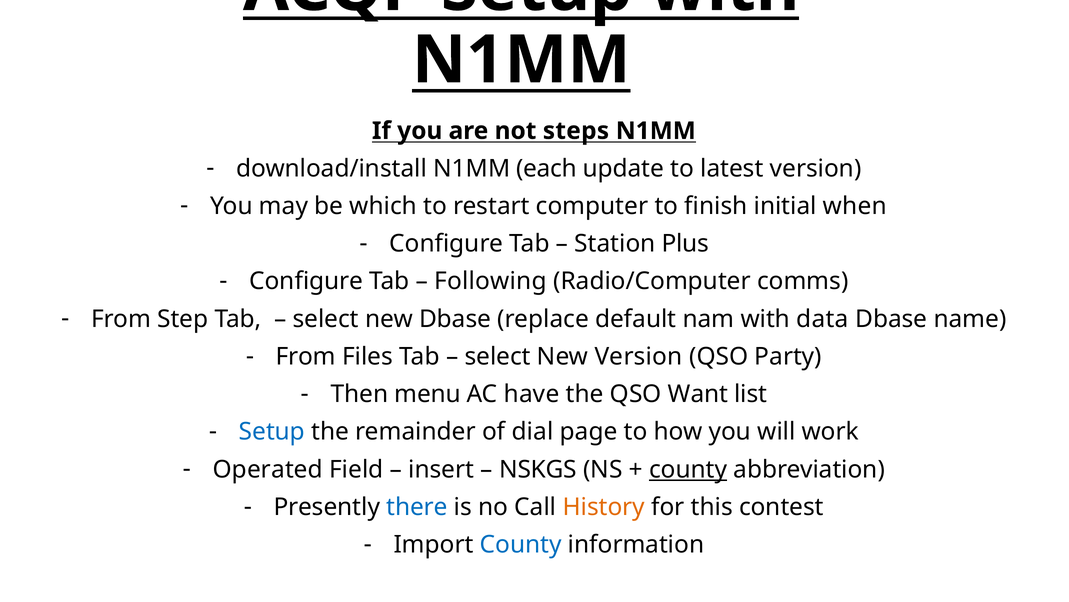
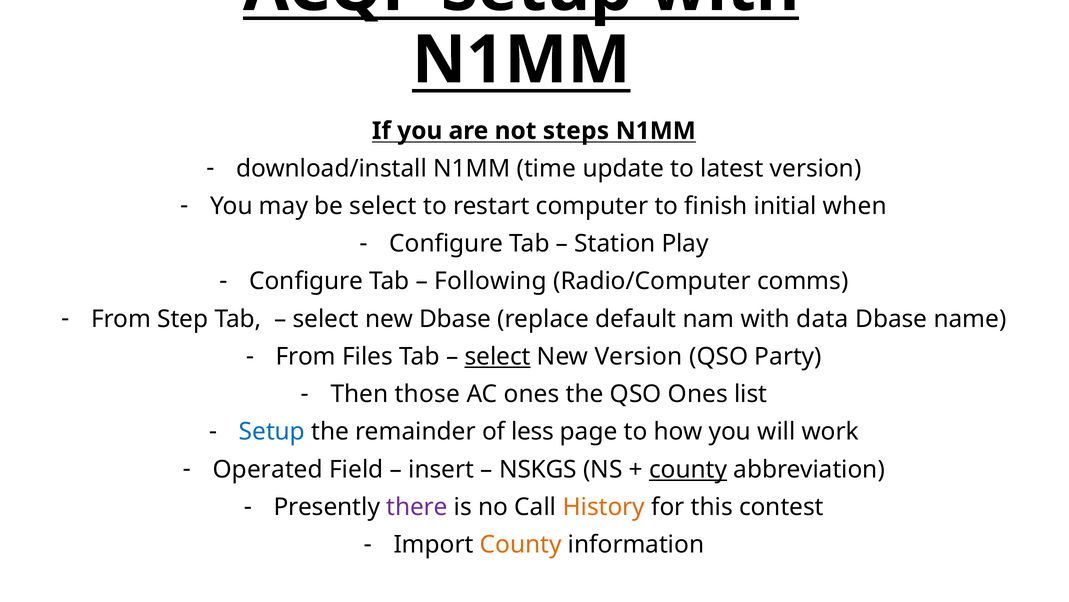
each: each -> time
be which: which -> select
Plus: Plus -> Play
select at (498, 356) underline: none -> present
menu: menu -> those
AC have: have -> ones
QSO Want: Want -> Ones
dial: dial -> less
there colour: blue -> purple
County at (521, 544) colour: blue -> orange
